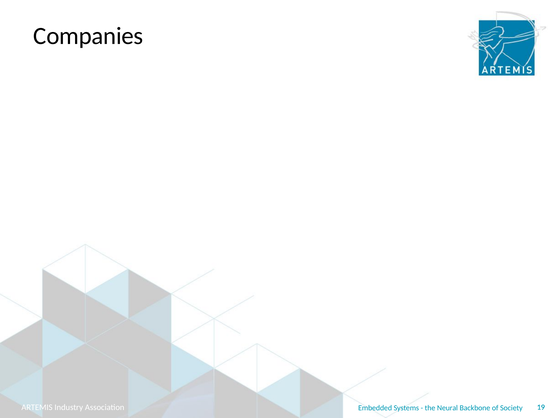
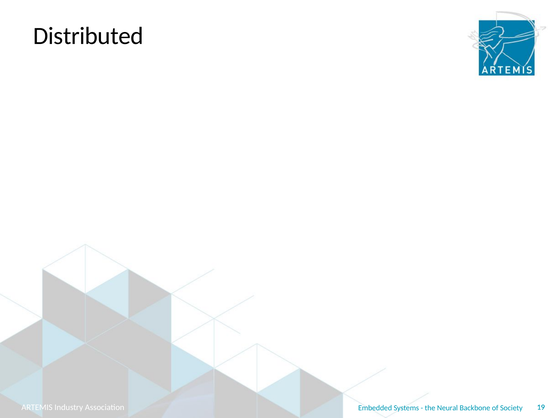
Companies: Companies -> Distributed
